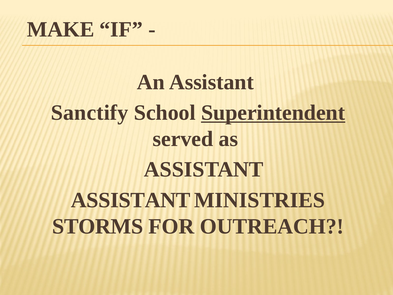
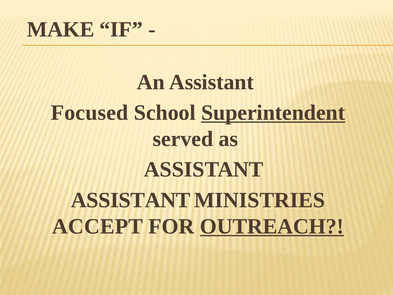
Sanctify: Sanctify -> Focused
STORMS: STORMS -> ACCEPT
OUTREACH underline: none -> present
